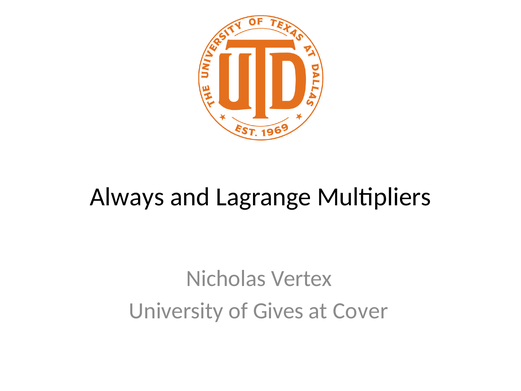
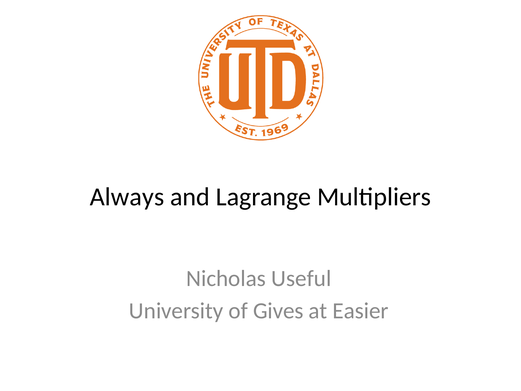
Vertex: Vertex -> Useful
Cover: Cover -> Easier
